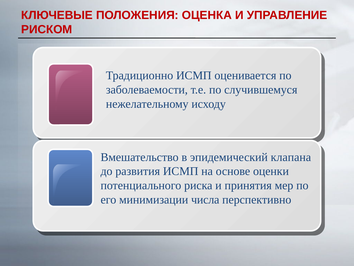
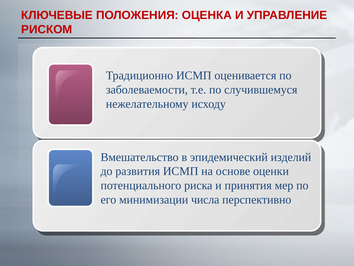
клапана: клапана -> изделий
